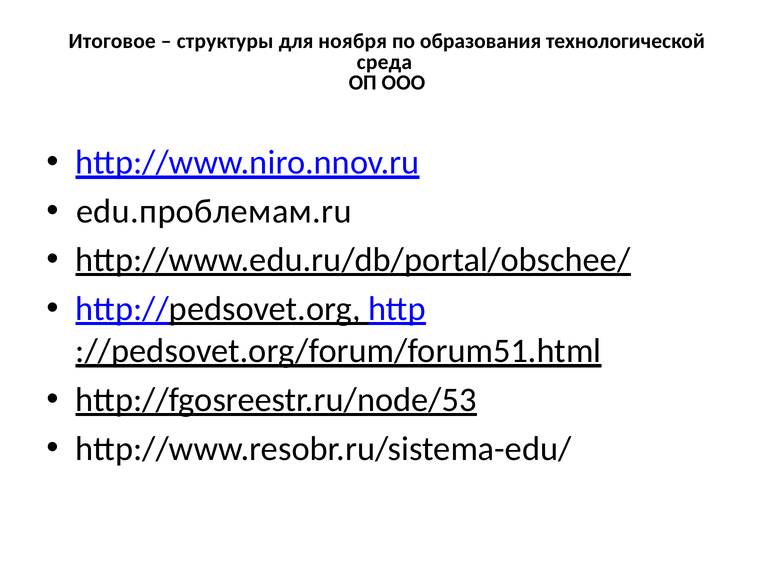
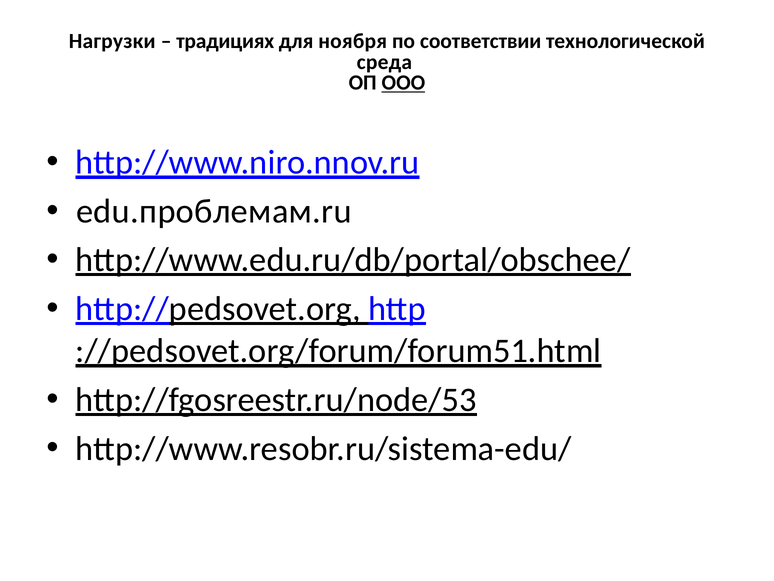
Итоговое: Итоговое -> Нагрузки
структуры: структуры -> традициях
образования: образования -> соответствии
ООО underline: none -> present
